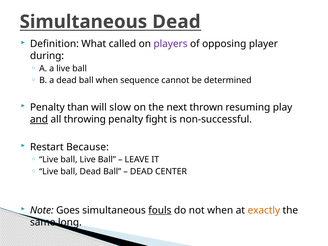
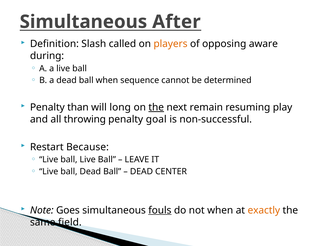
Simultaneous Dead: Dead -> After
What: What -> Slash
players colour: purple -> orange
player: player -> aware
slow: slow -> long
the at (156, 107) underline: none -> present
thrown: thrown -> remain
and underline: present -> none
fight: fight -> goal
long: long -> field
